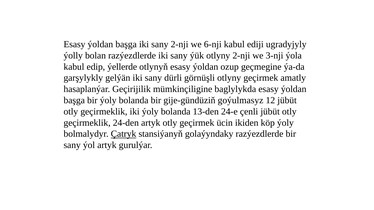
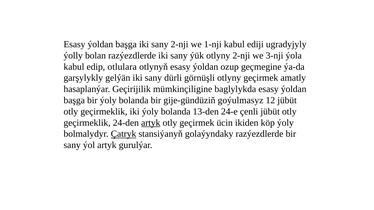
6-nji: 6-nji -> 1-nji
ýellerde: ýellerde -> otlulara
artyk at (151, 123) underline: none -> present
